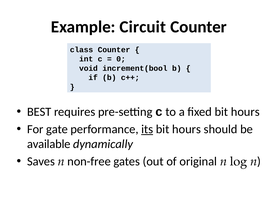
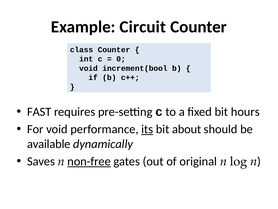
BEST: BEST -> FAST
For gate: gate -> void
hours at (187, 129): hours -> about
non-free underline: none -> present
